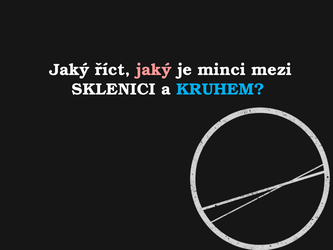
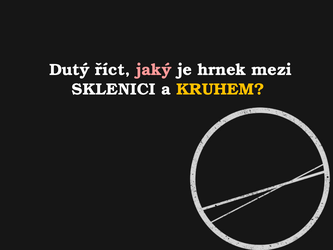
Jaký at (69, 70): Jaký -> Dutý
minci: minci -> hrnek
KRUHEM colour: light blue -> yellow
